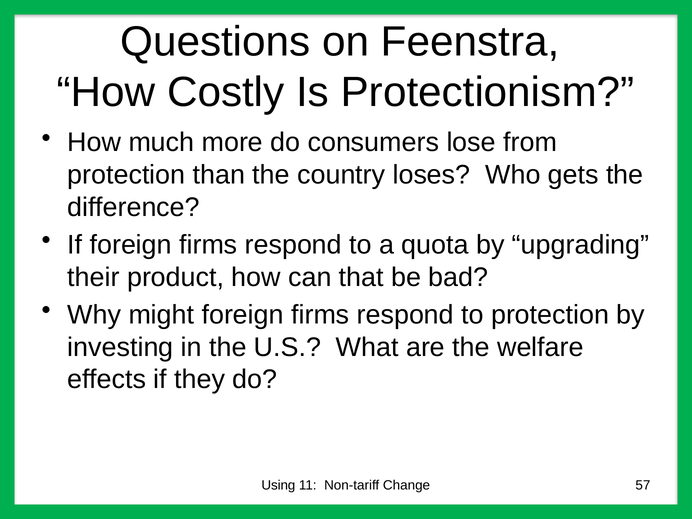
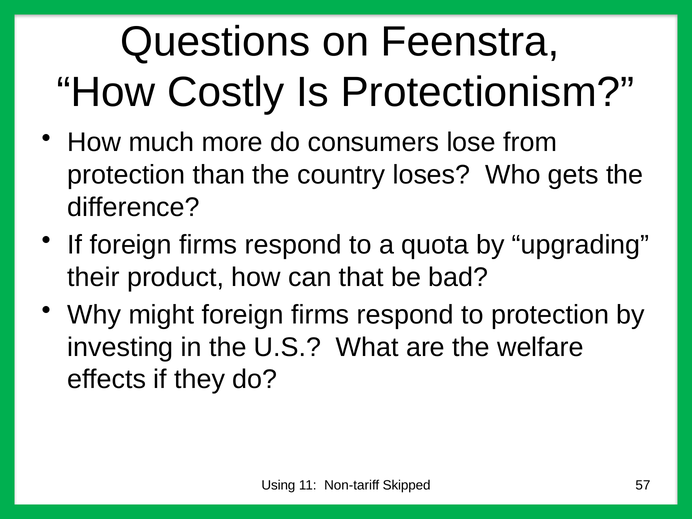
Change: Change -> Skipped
